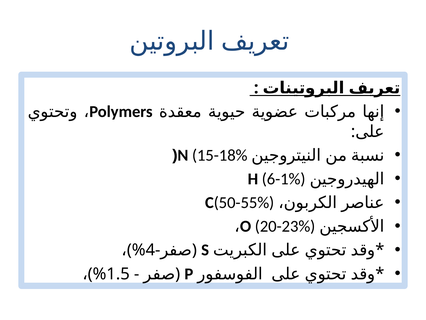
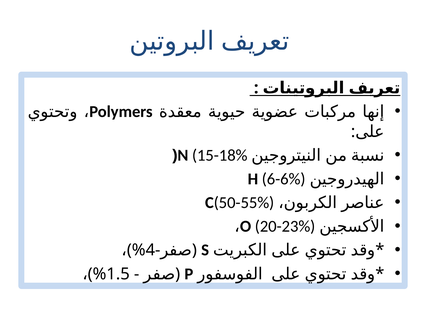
6-1%: 6-1% -> 6-6%
